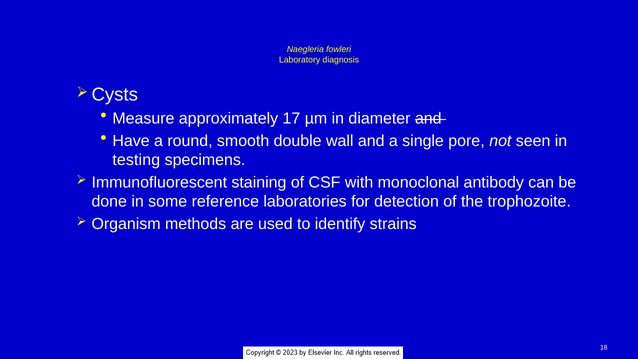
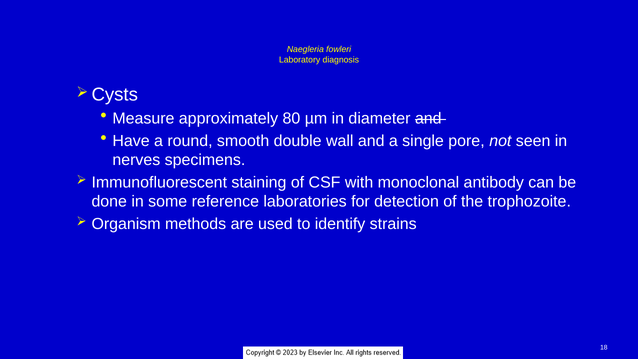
17: 17 -> 80
testing: testing -> nerves
